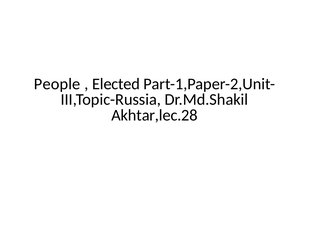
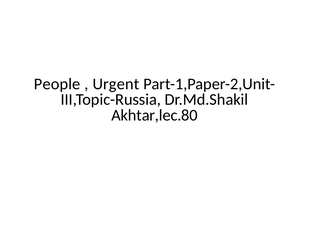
Elected: Elected -> Urgent
Akhtar,lec.28: Akhtar,lec.28 -> Akhtar,lec.80
